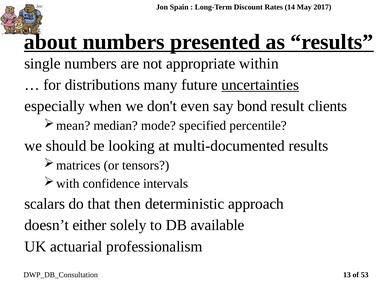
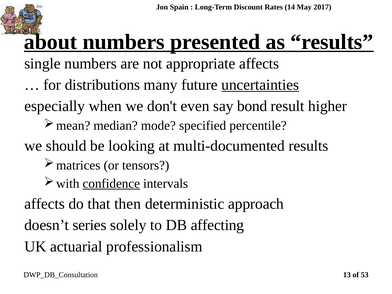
appropriate within: within -> affects
clients: clients -> higher
confidence underline: none -> present
scalars at (45, 204): scalars -> affects
either: either -> series
available: available -> affecting
